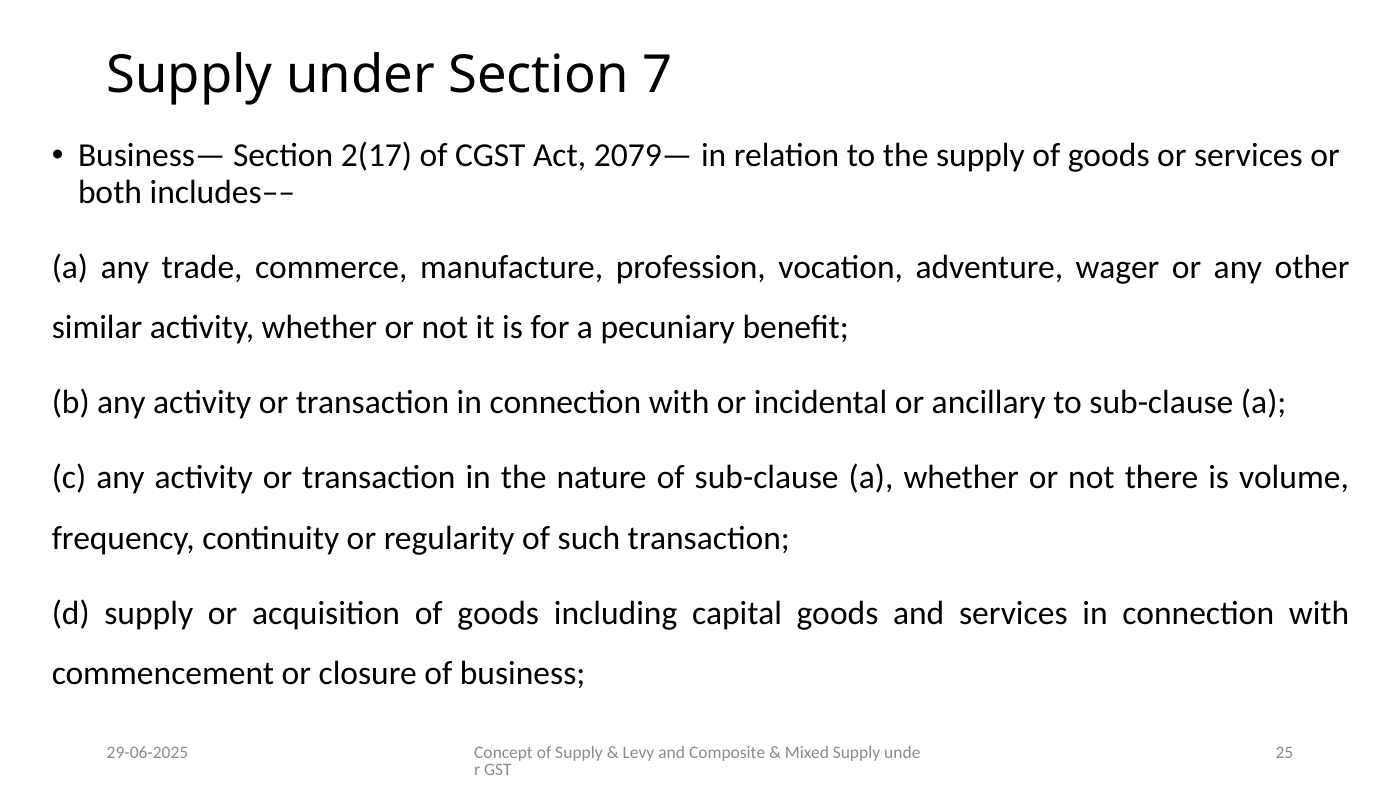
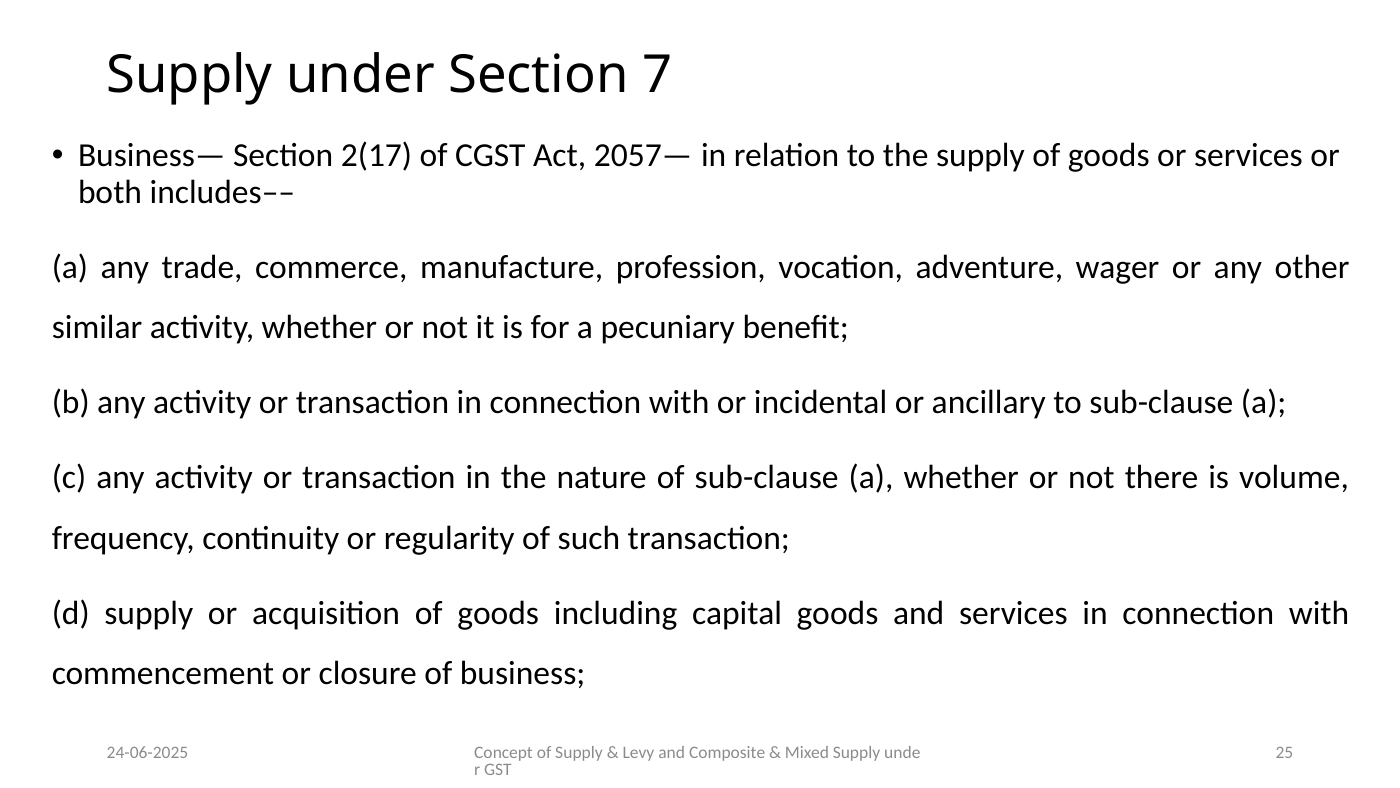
2079—: 2079— -> 2057—
29-06-2025: 29-06-2025 -> 24-06-2025
